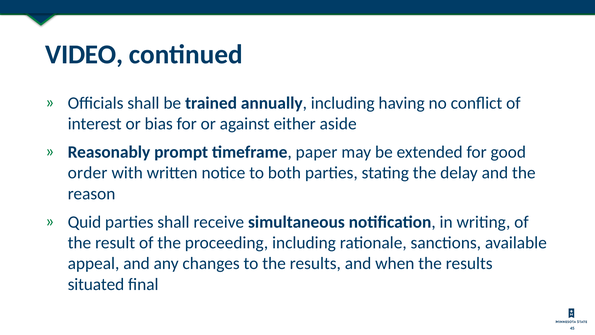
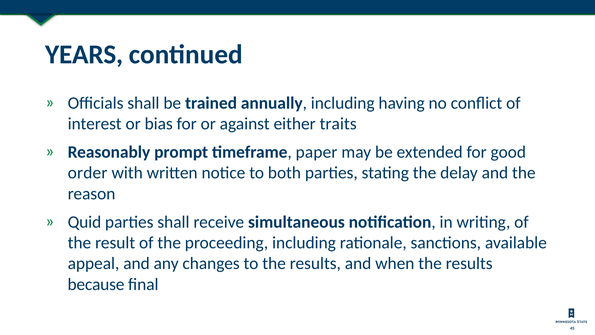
VIDEO: VIDEO -> YEARS
aside: aside -> traits
situated: situated -> because
